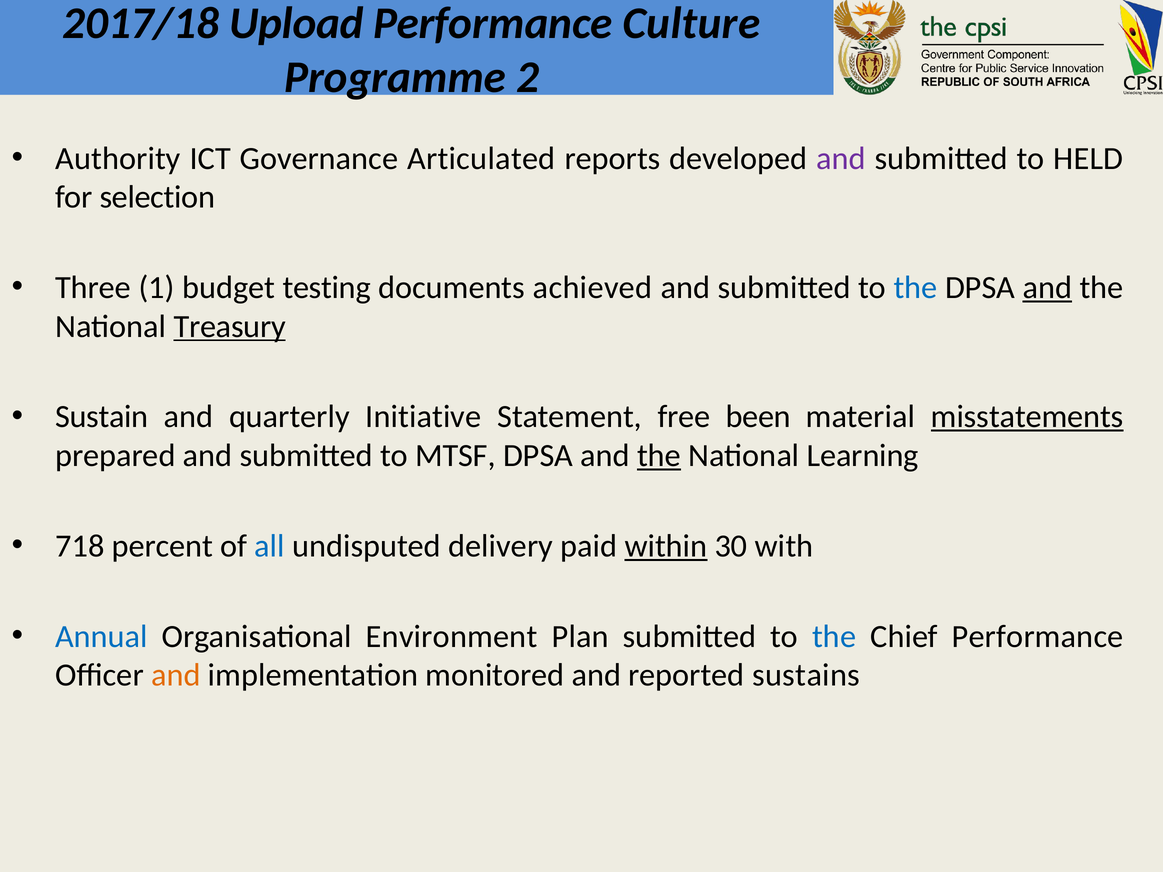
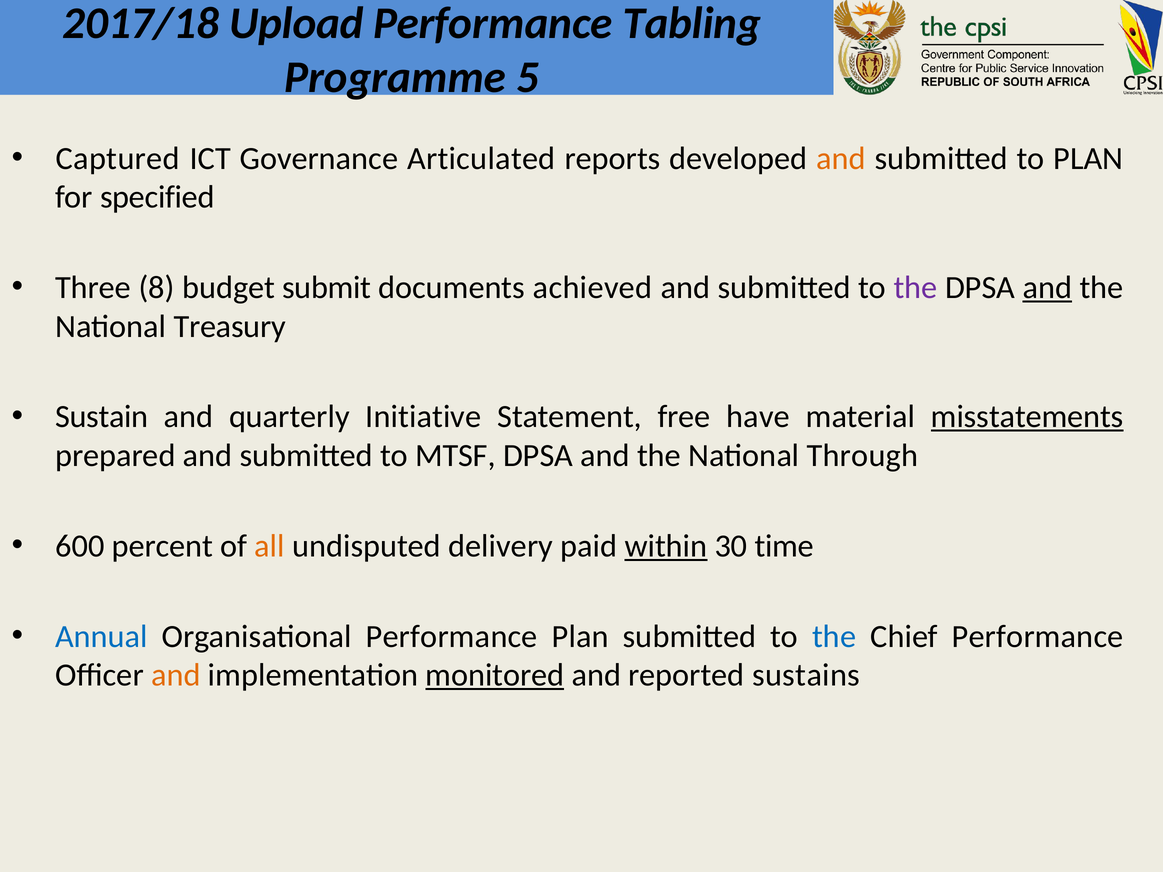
Culture: Culture -> Tabling
2: 2 -> 5
Authority: Authority -> Captured
and at (841, 158) colour: purple -> orange
to HELD: HELD -> PLAN
selection: selection -> specified
1: 1 -> 8
testing: testing -> submit
the at (916, 288) colour: blue -> purple
Treasury underline: present -> none
been: been -> have
the at (659, 456) underline: present -> none
Learning: Learning -> Through
718: 718 -> 600
all colour: blue -> orange
with: with -> time
Organisational Environment: Environment -> Performance
monitored underline: none -> present
